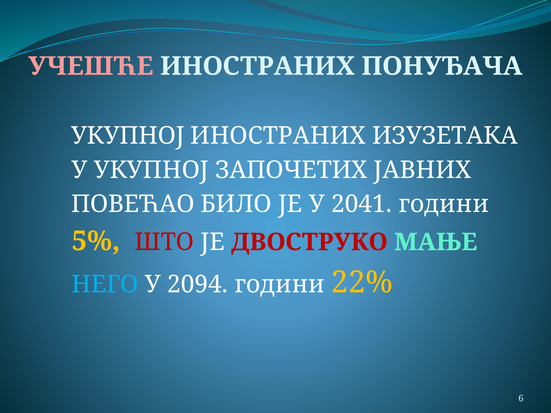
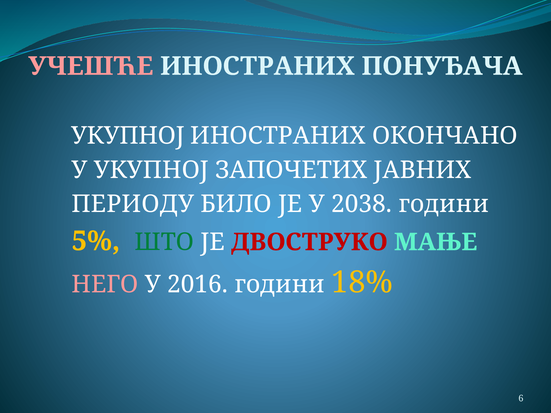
ИЗУЗЕТАКА: ИЗУЗЕТАКА -> ОКОНЧАНО
ПОВЕЋАО: ПОВЕЋАО -> ПЕРИОДУ
2041: 2041 -> 2038
ШТО colour: red -> green
НЕГО colour: light blue -> pink
2094: 2094 -> 2016
22%: 22% -> 18%
